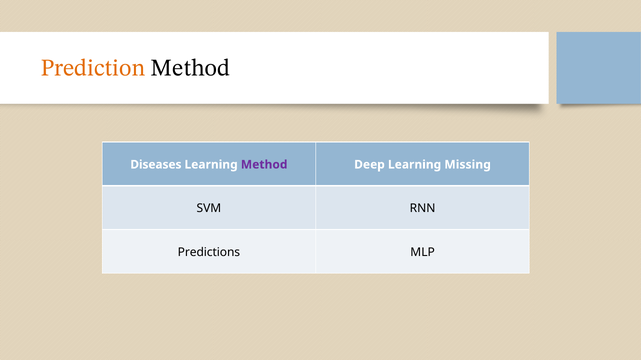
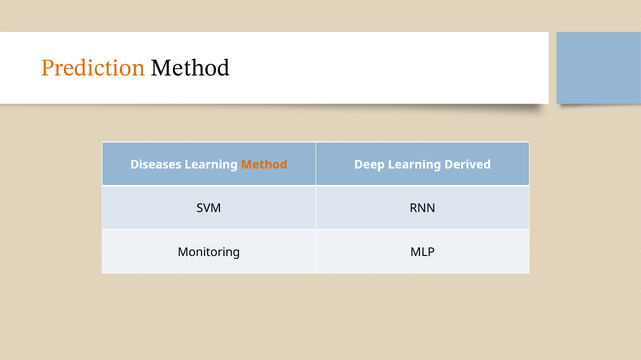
Method at (264, 165) colour: purple -> orange
Missing: Missing -> Derived
Predictions: Predictions -> Monitoring
